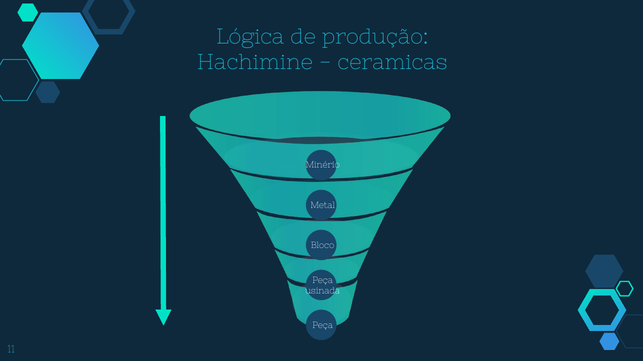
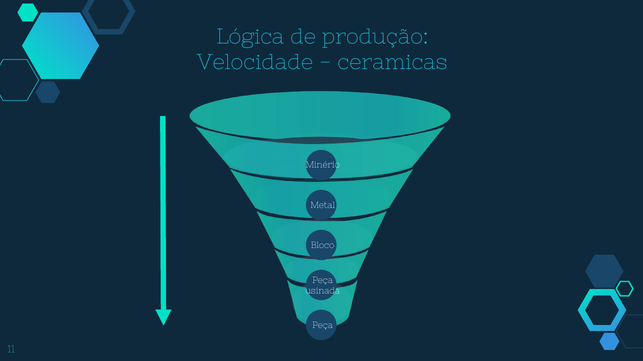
Hachimine: Hachimine -> Velocidade
